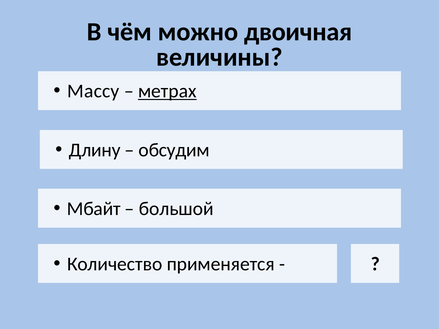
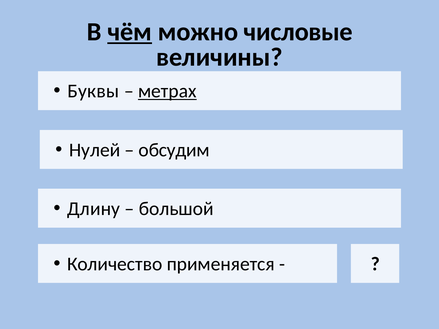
чём underline: none -> present
двоичная: двоичная -> числовые
Массу: Массу -> Буквы
Длину: Длину -> Нулей
Мбайт: Мбайт -> Длину
